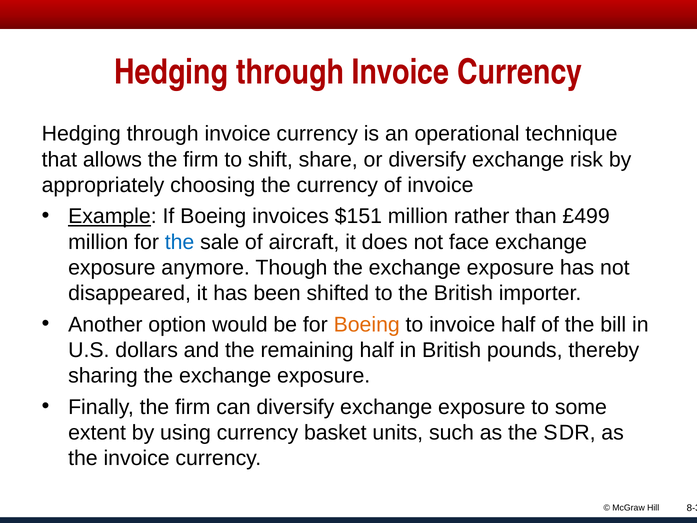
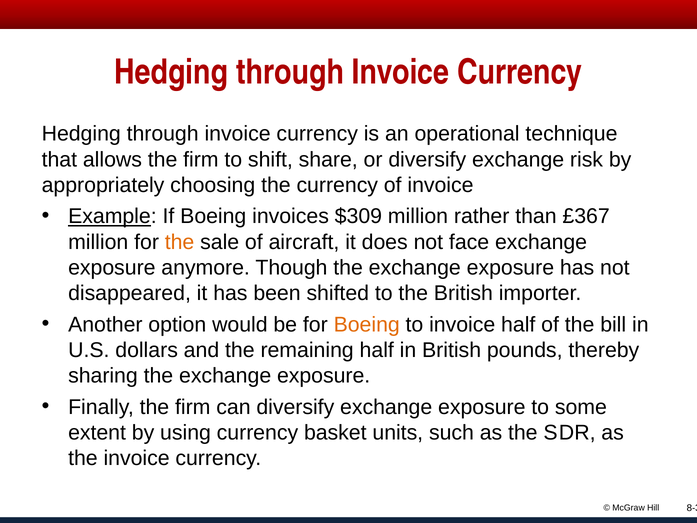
$151: $151 -> $309
£499: £499 -> £367
the at (180, 242) colour: blue -> orange
